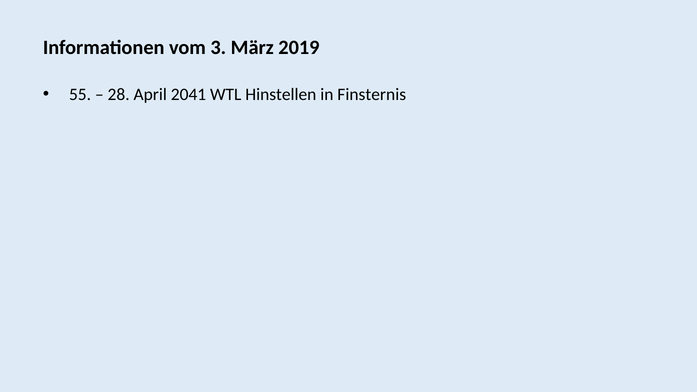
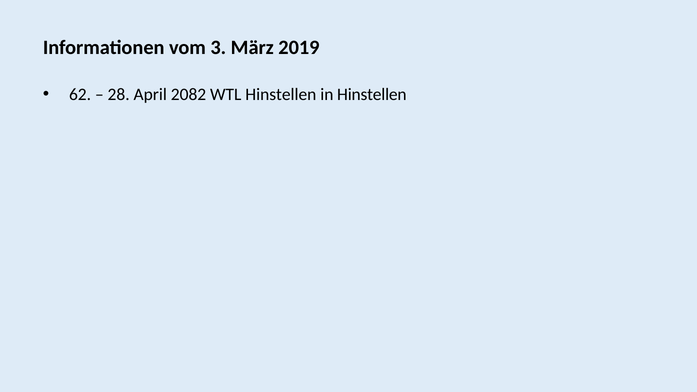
55: 55 -> 62
2041: 2041 -> 2082
in Finsternis: Finsternis -> Hinstellen
